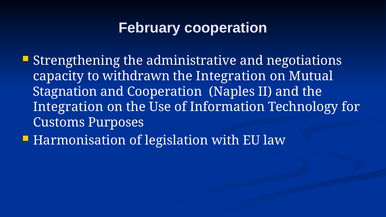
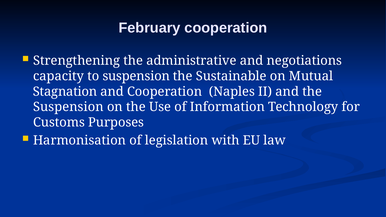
to withdrawn: withdrawn -> suspension
Integration at (231, 76): Integration -> Sustainable
Integration at (68, 107): Integration -> Suspension
